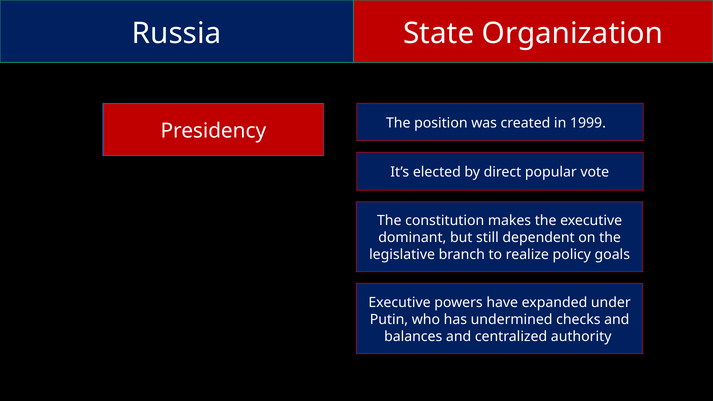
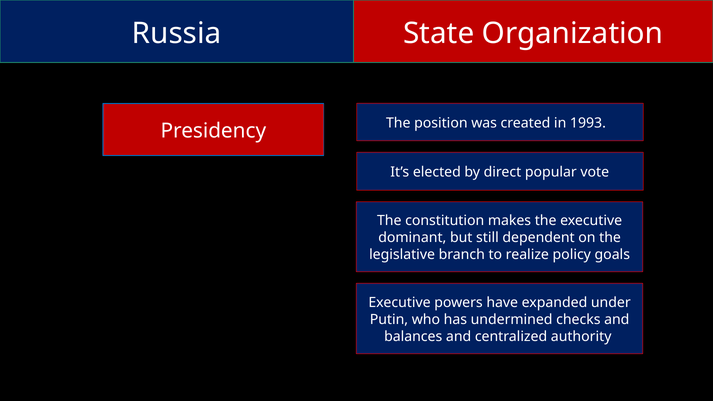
1999: 1999 -> 1993
